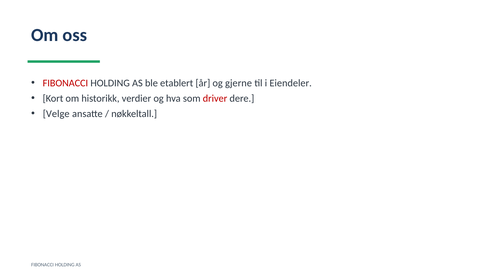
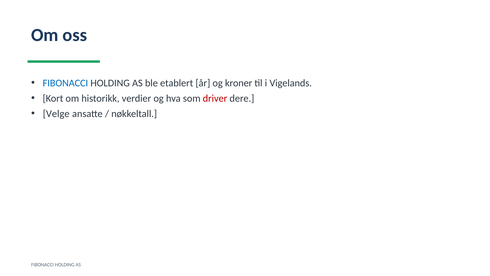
FIBONACCI at (65, 83) colour: red -> blue
gjerne: gjerne -> kroner
Eiendeler: Eiendeler -> Vigelands
